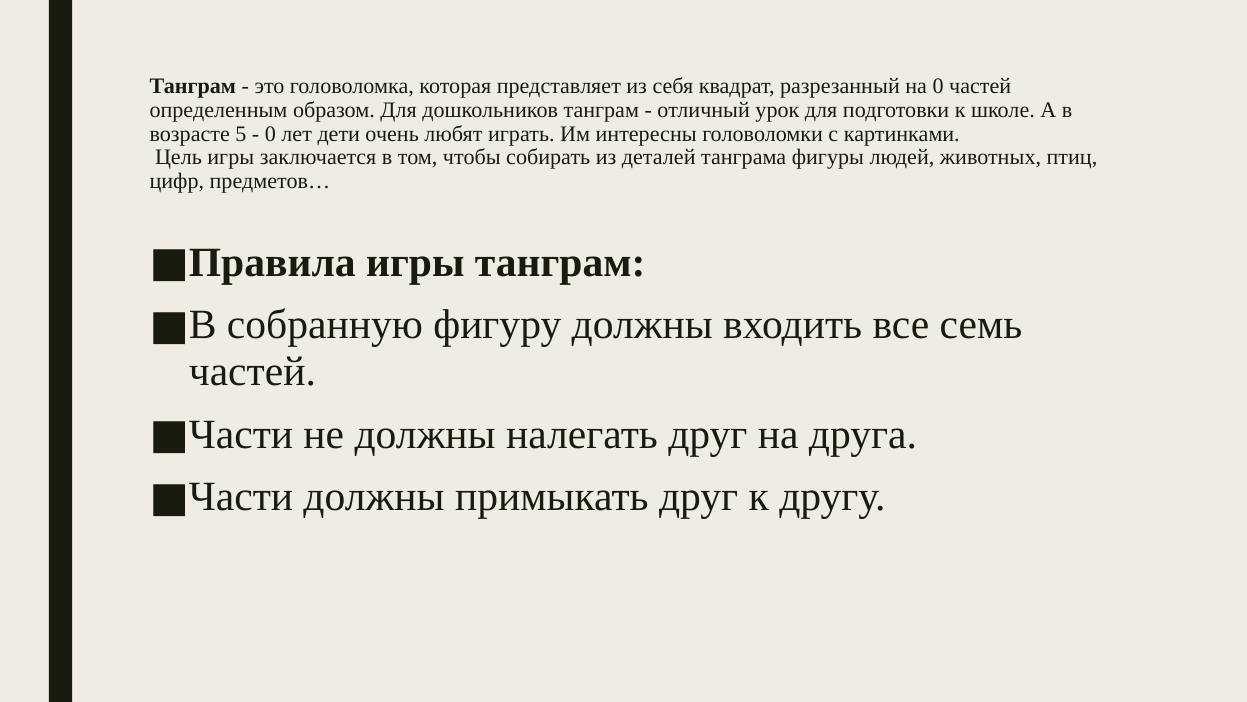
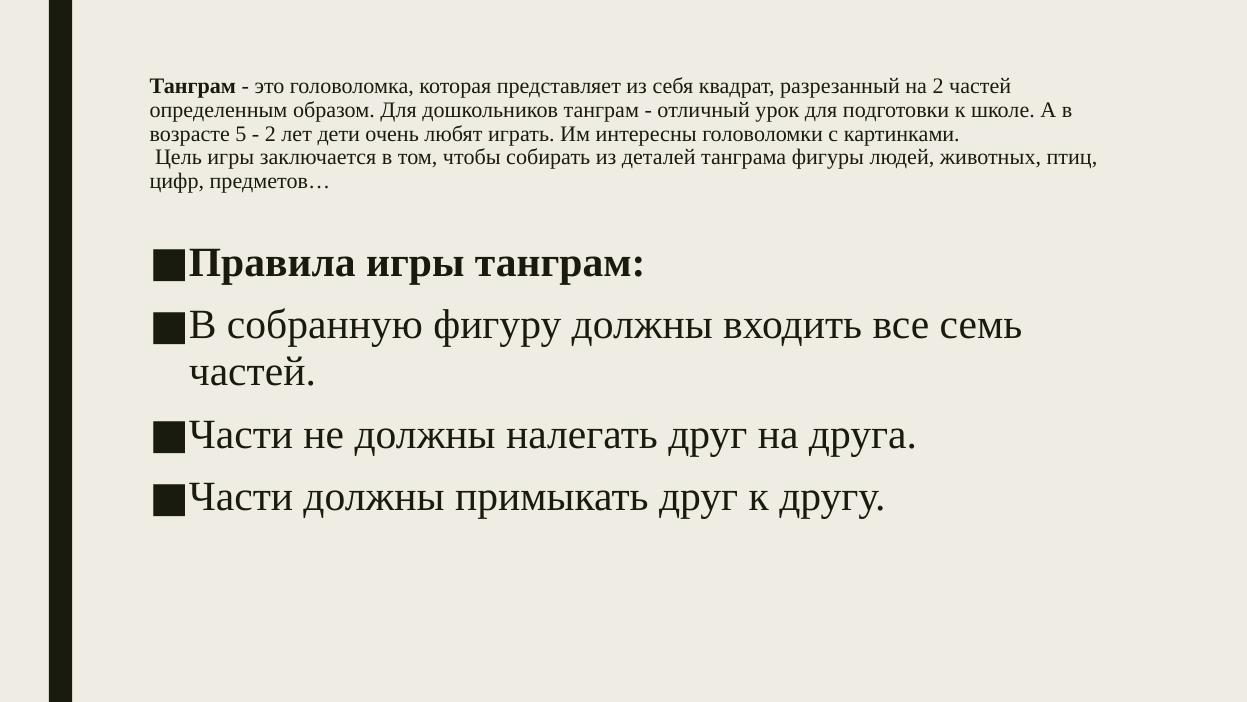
на 0: 0 -> 2
0 at (270, 134): 0 -> 2
